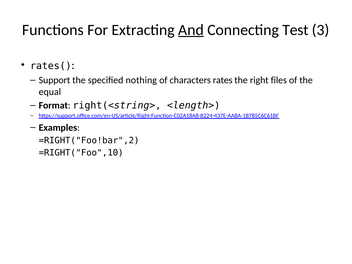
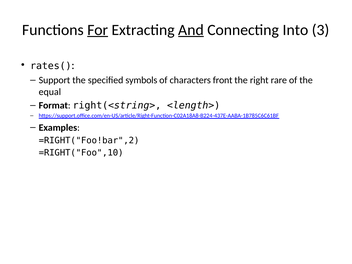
For underline: none -> present
Test: Test -> Into
nothing: nothing -> symbols
rates: rates -> front
files: files -> rare
